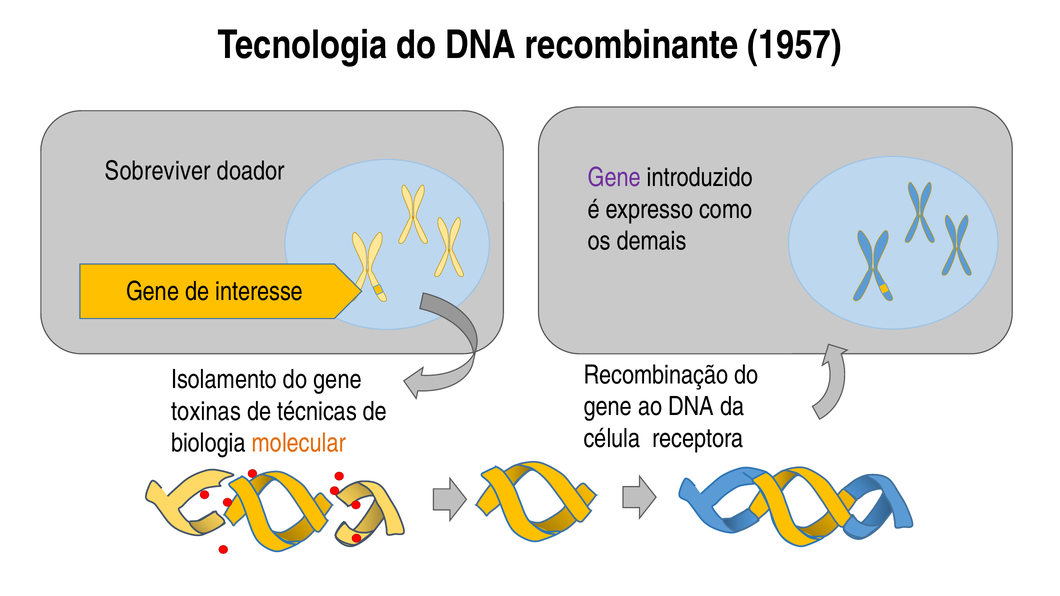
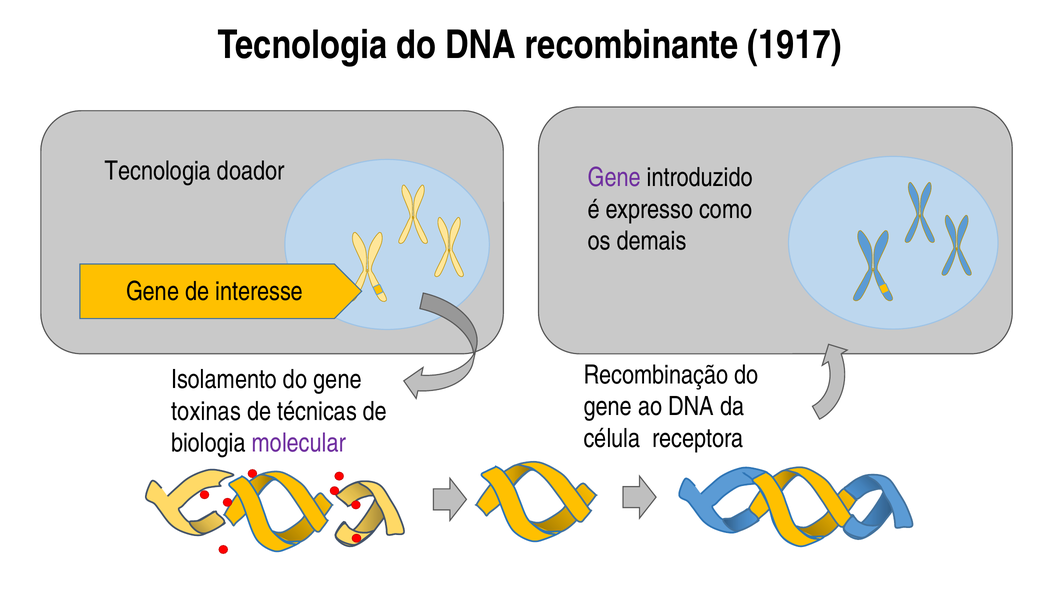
1957: 1957 -> 1917
Sobreviver at (158, 171): Sobreviver -> Tecnologia
molecular colour: orange -> purple
